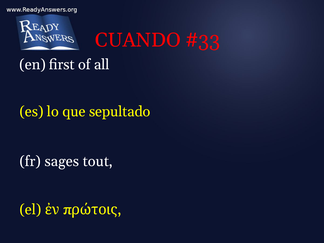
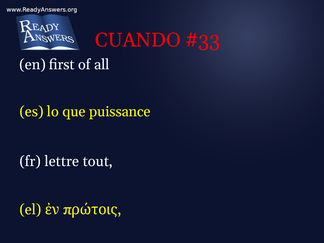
sepultado: sepultado -> puissance
sages: sages -> lettre
